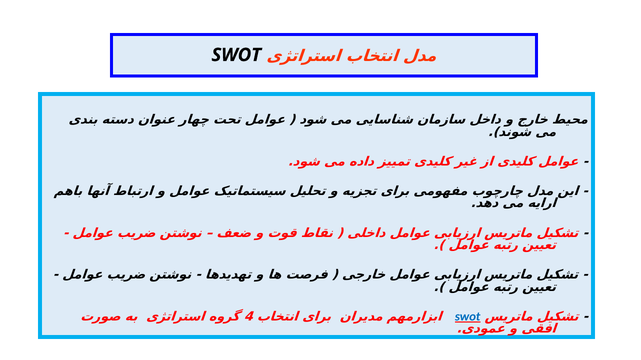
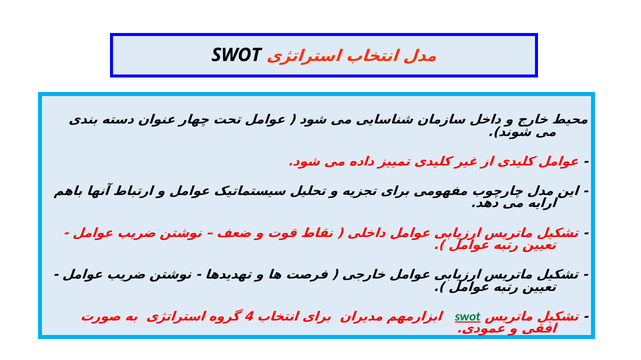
swot at (468, 317) colour: blue -> green
